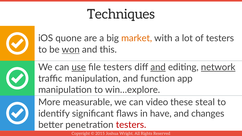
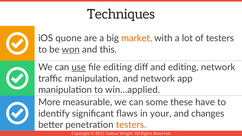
file testers: testers -> editing
and at (158, 67) underline: present -> none
network at (218, 67) underline: present -> none
and function: function -> network
win…explore: win…explore -> win…applied
video: video -> some
steal: steal -> have
have: have -> your
testers at (131, 125) colour: red -> orange
